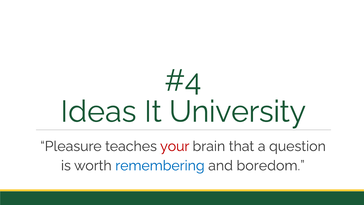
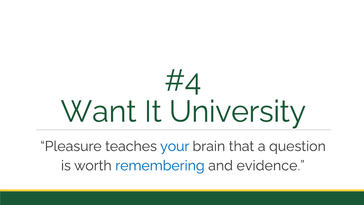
Ideas: Ideas -> Want
your colour: red -> blue
boredom: boredom -> evidence
